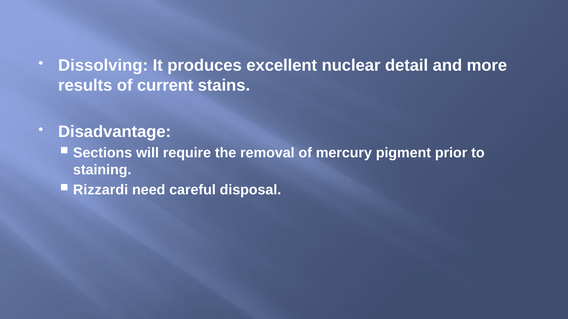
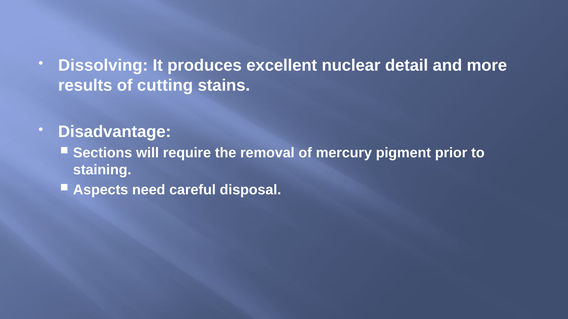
current: current -> cutting
Rizzardi: Rizzardi -> Aspects
